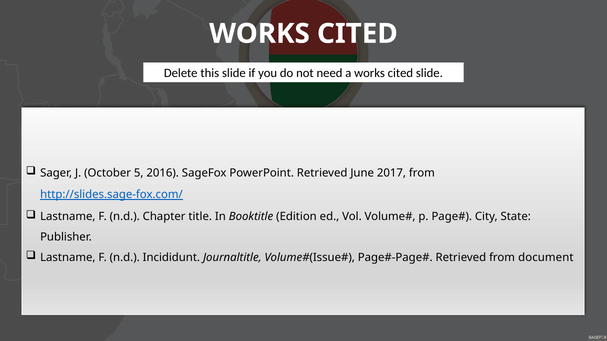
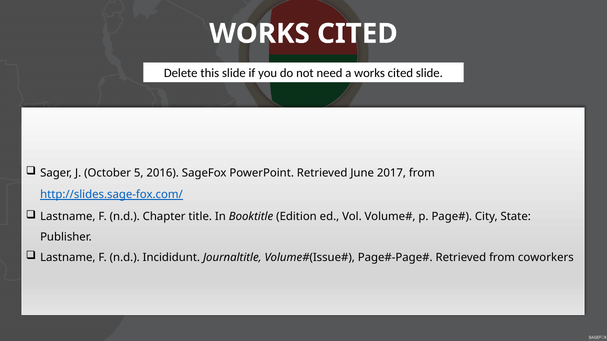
document: document -> coworkers
